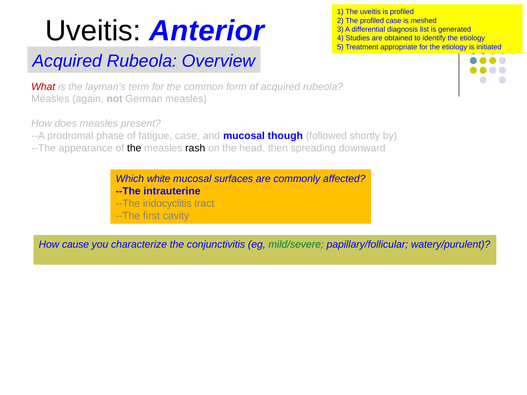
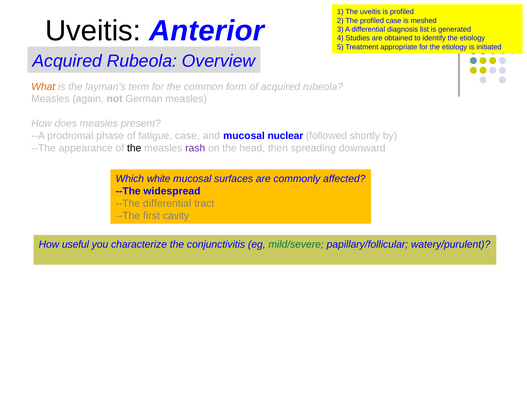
What colour: red -> orange
though: though -> nuclear
rash colour: black -> purple
intrauterine: intrauterine -> widespread
--The iridocyclitis: iridocyclitis -> differential
cause: cause -> useful
